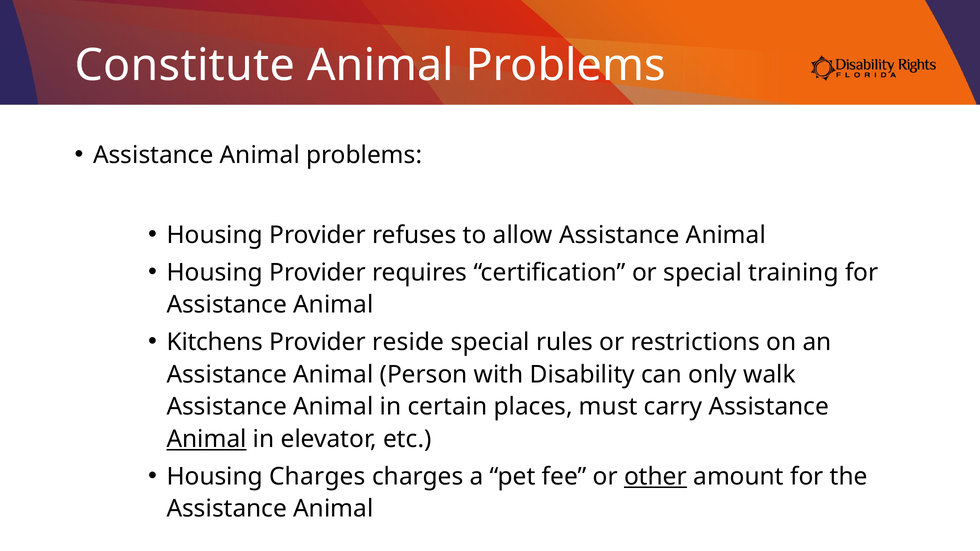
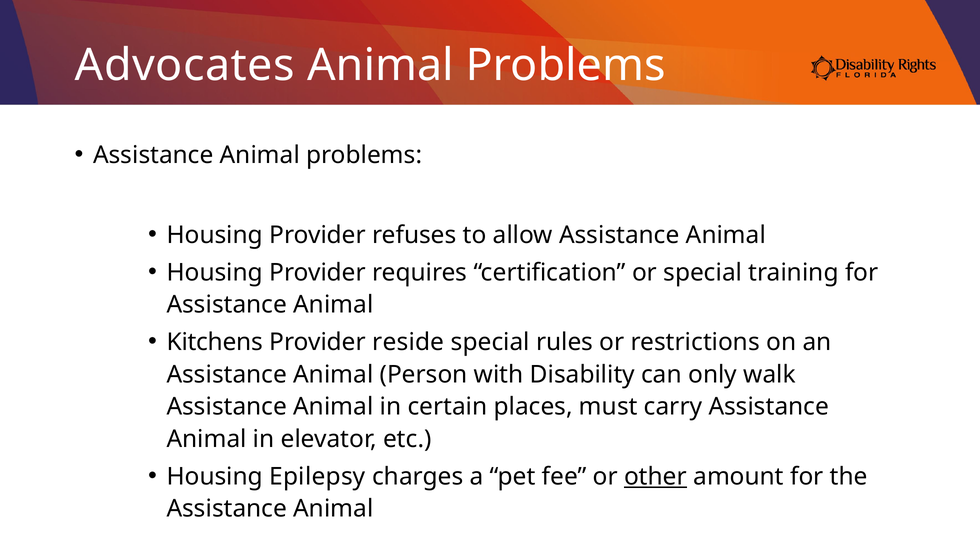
Constitute: Constitute -> Advocates
Animal at (207, 439) underline: present -> none
Housing Charges: Charges -> Epilepsy
